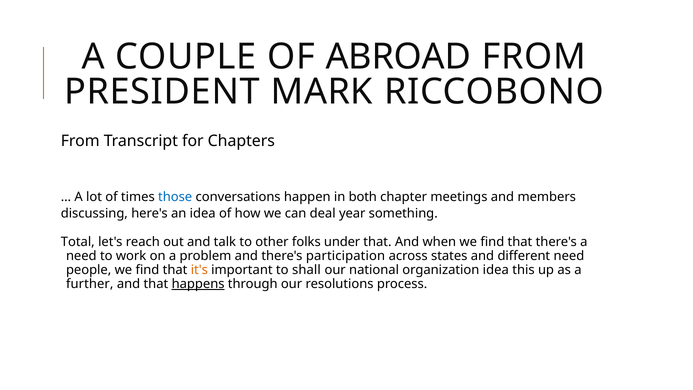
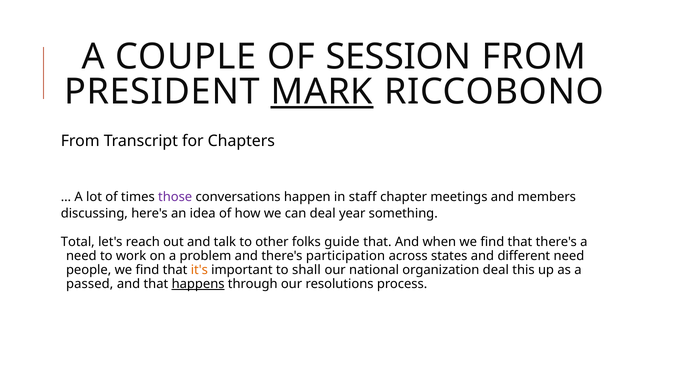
ABROAD: ABROAD -> SESSION
MARK underline: none -> present
those colour: blue -> purple
both: both -> staff
under: under -> guide
organization idea: idea -> deal
further: further -> passed
